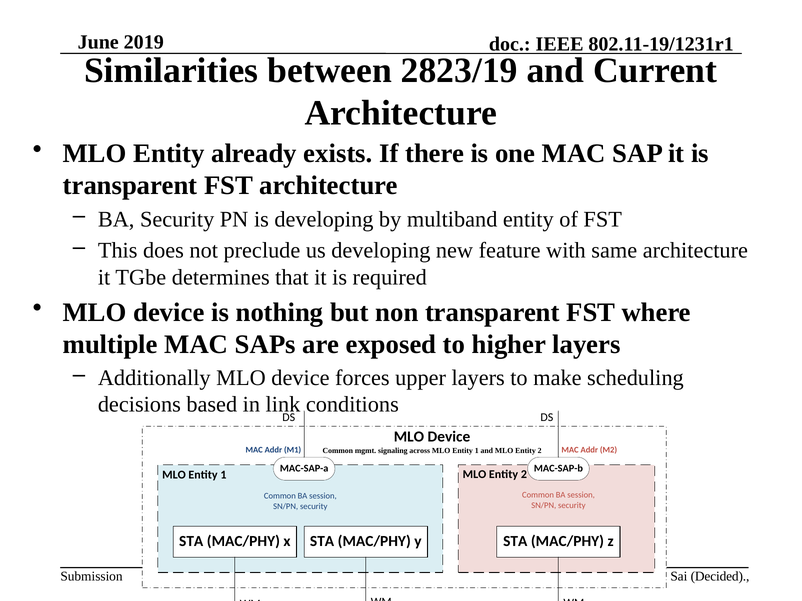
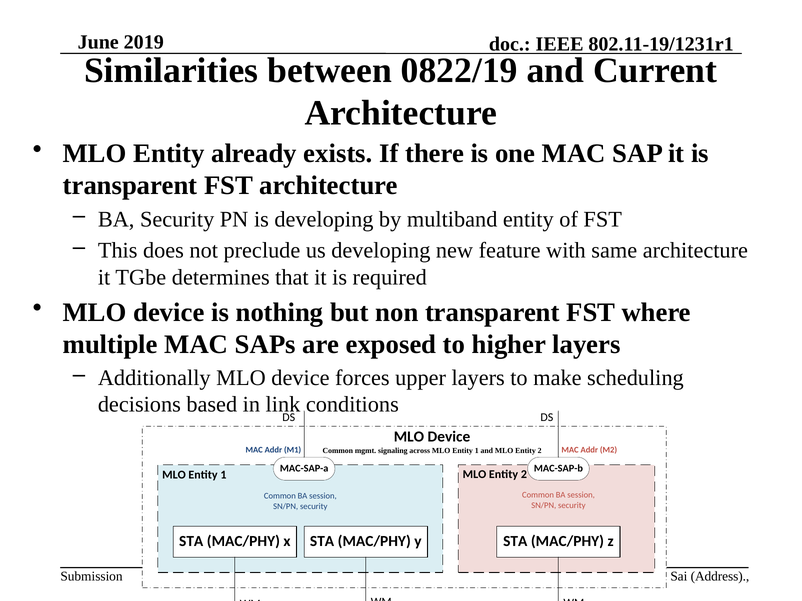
2823/19: 2823/19 -> 0822/19
Decided: Decided -> Address
